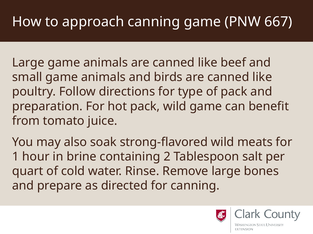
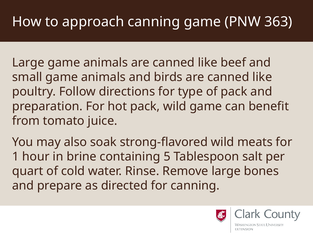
667: 667 -> 363
2: 2 -> 5
